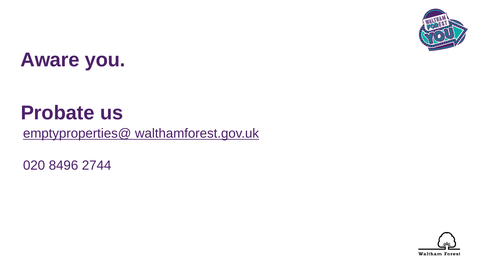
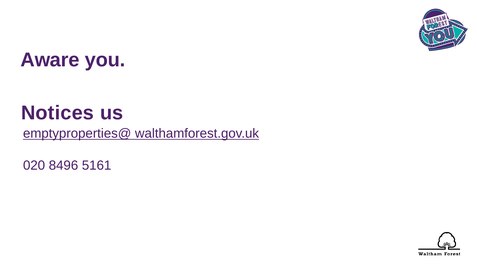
Probate: Probate -> Notices
2744: 2744 -> 5161
